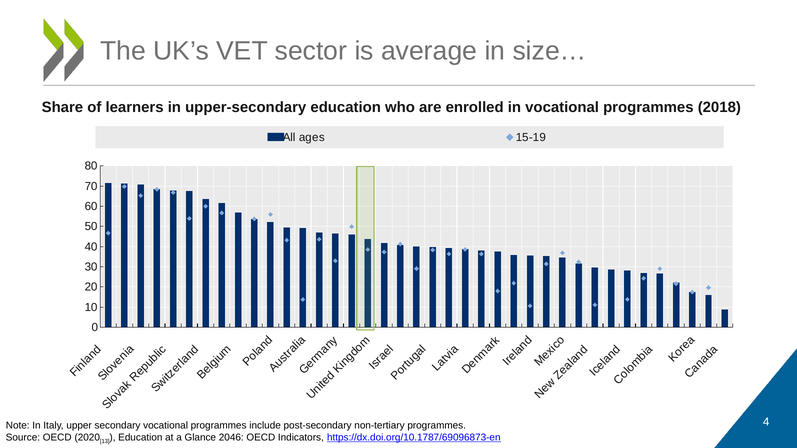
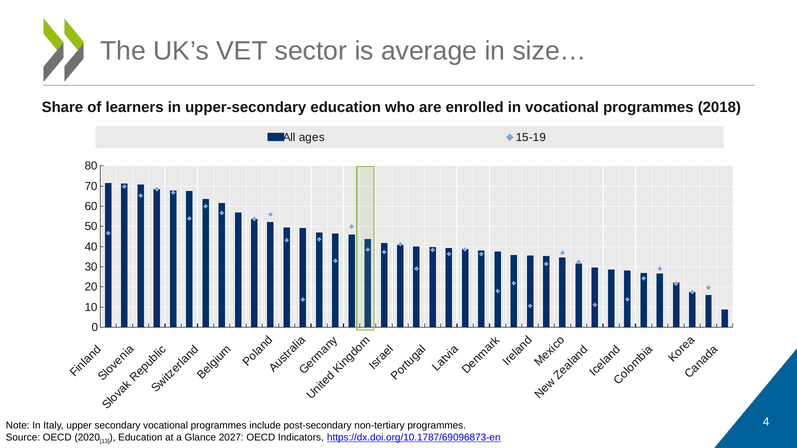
2046: 2046 -> 2027
